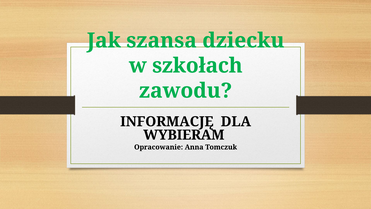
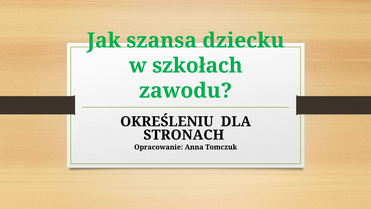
INFORMACJĘ: INFORMACJĘ -> OKREŚLENIU
WYBIERAM: WYBIERAM -> STRONACH
